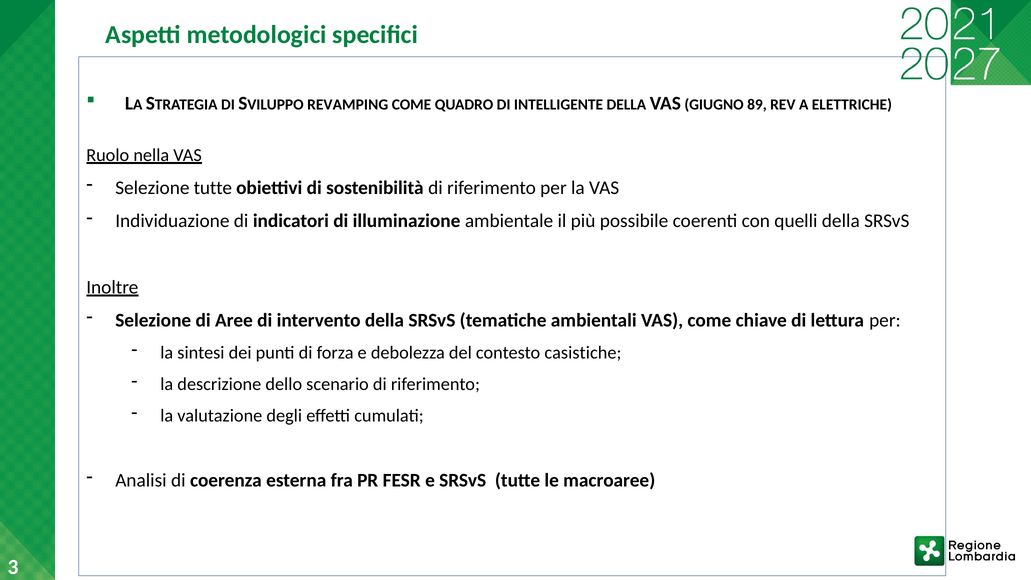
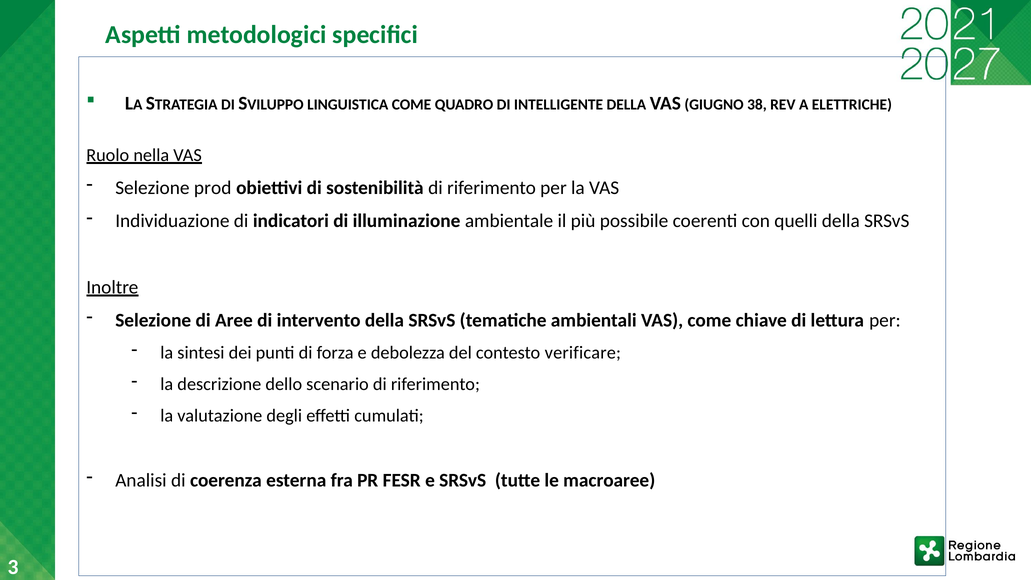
REVAMPING: REVAMPING -> LINGUISTICA
89: 89 -> 38
Selezione tutte: tutte -> prod
casistiche: casistiche -> verificare
